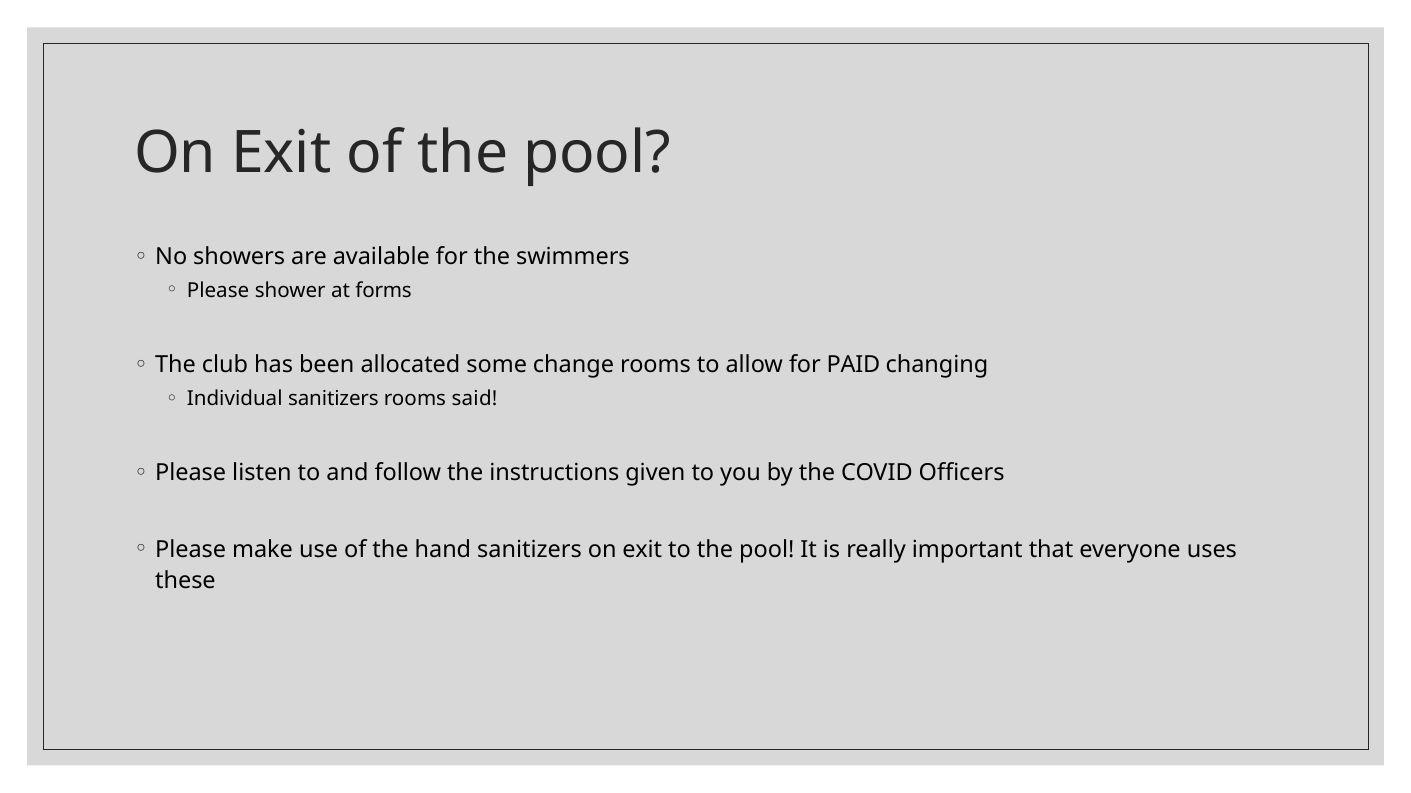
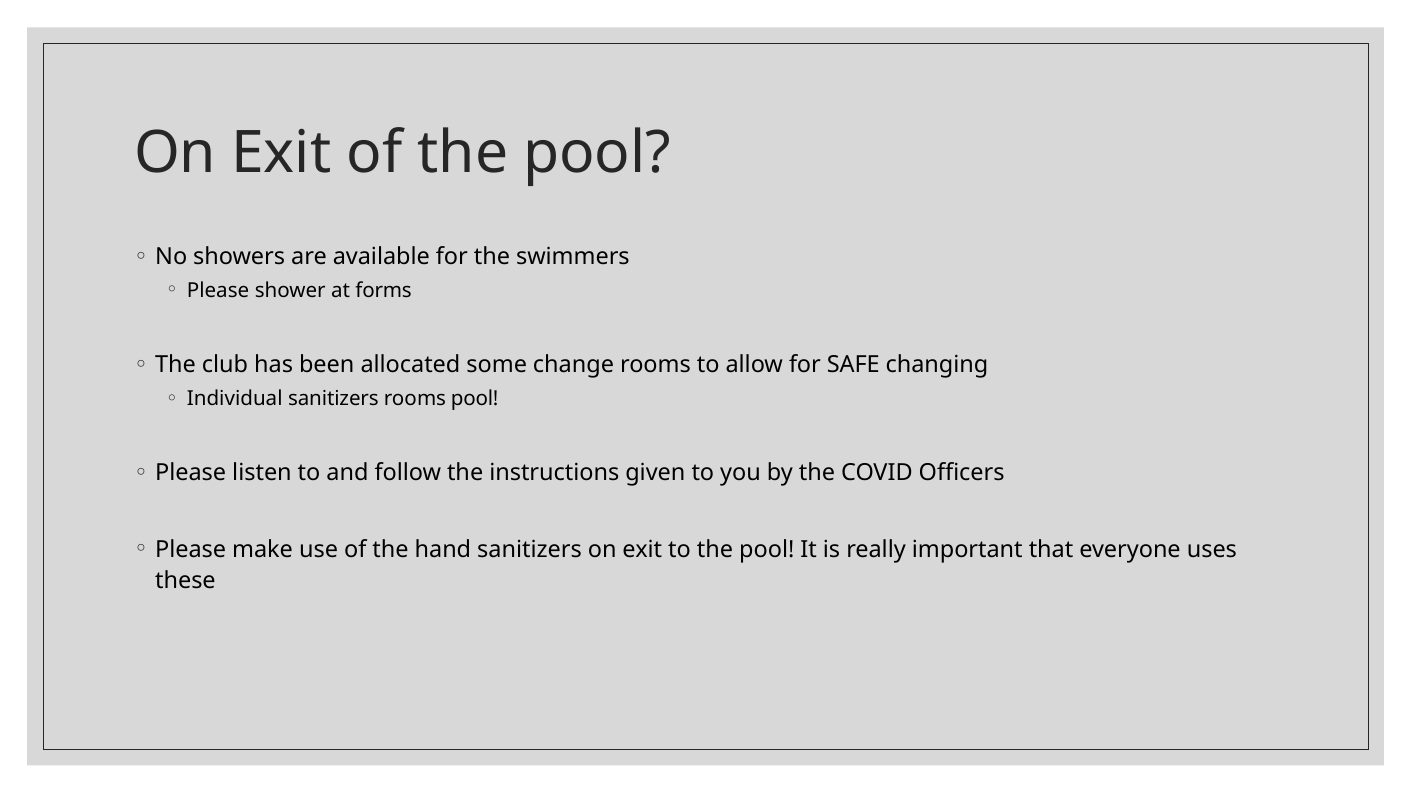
PAID: PAID -> SAFE
rooms said: said -> pool
